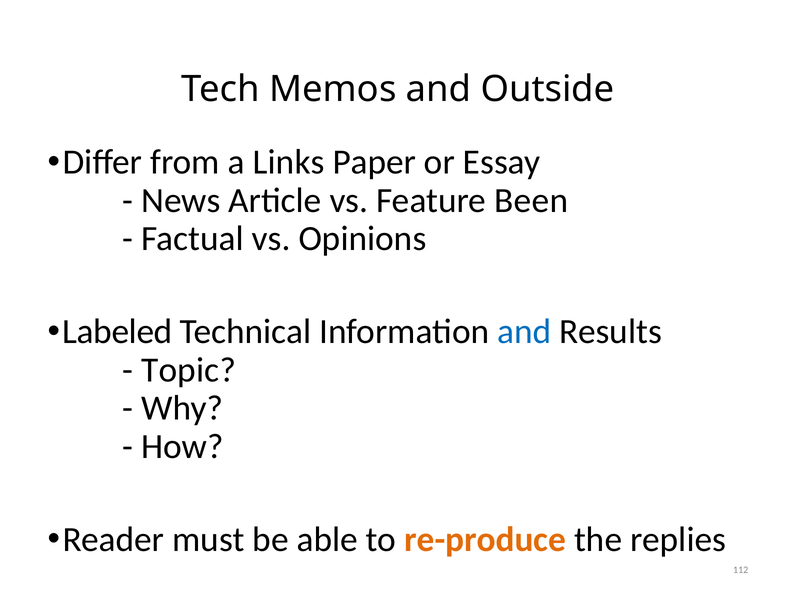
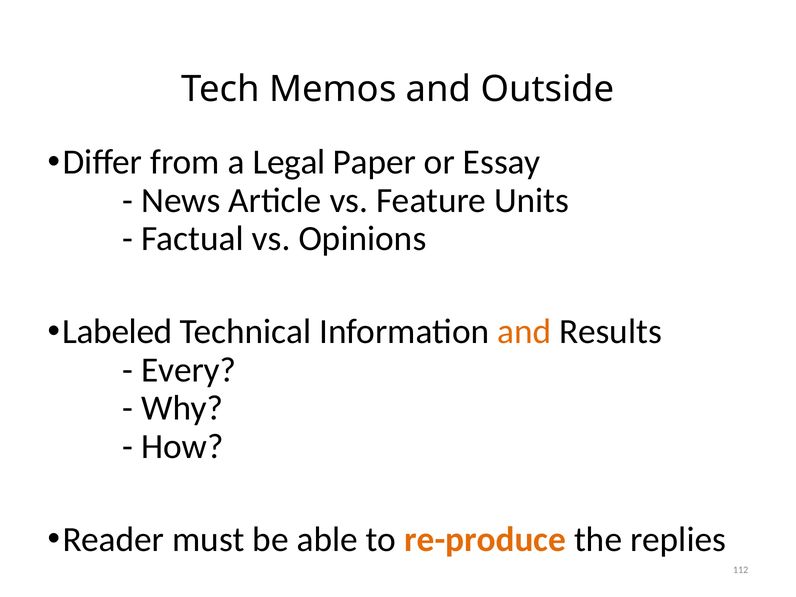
Links: Links -> Legal
Been: Been -> Units
and at (524, 332) colour: blue -> orange
Topic: Topic -> Every
